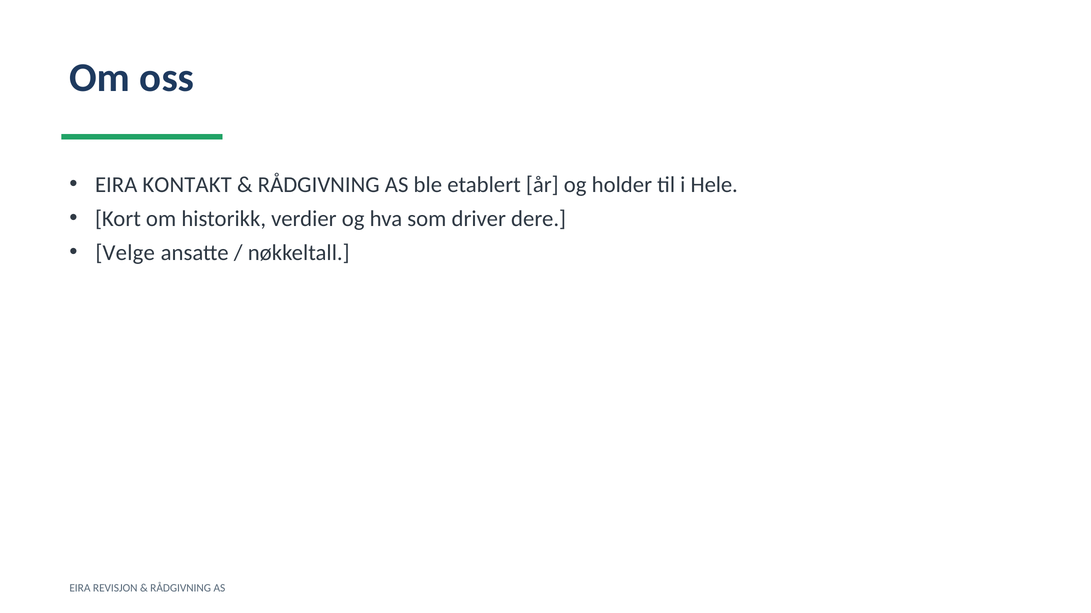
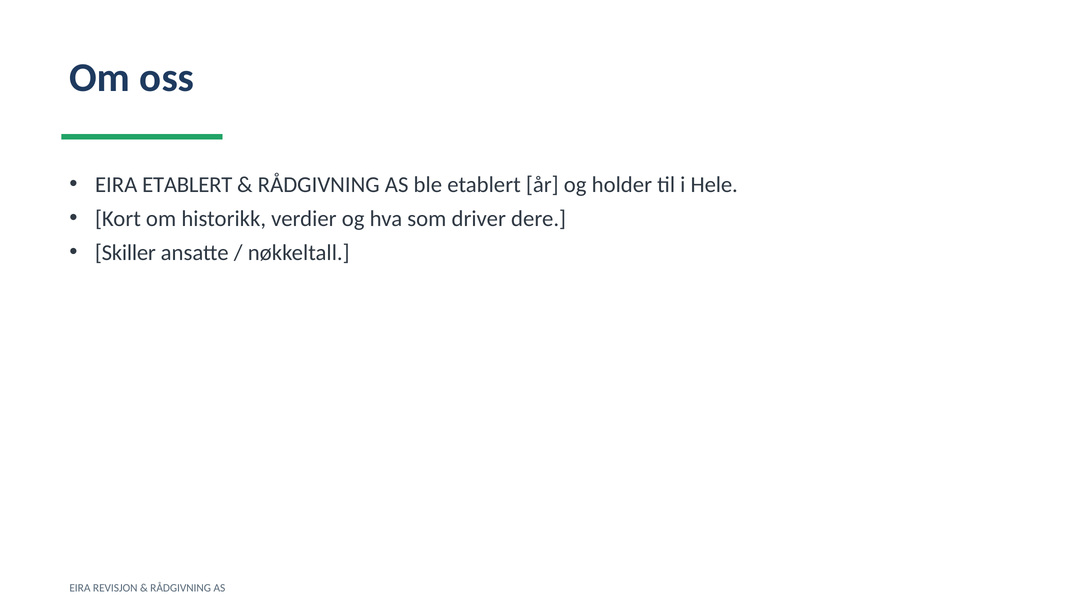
EIRA KONTAKT: KONTAKT -> ETABLERT
Velge: Velge -> Skiller
